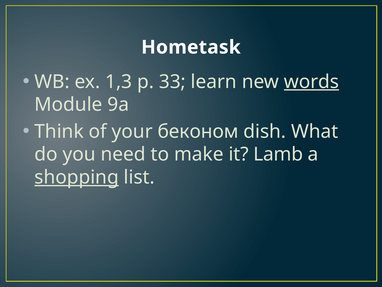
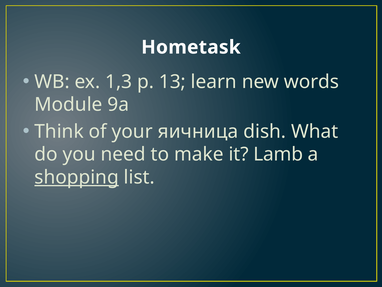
33: 33 -> 13
words underline: present -> none
беконом: беконом -> яичница
